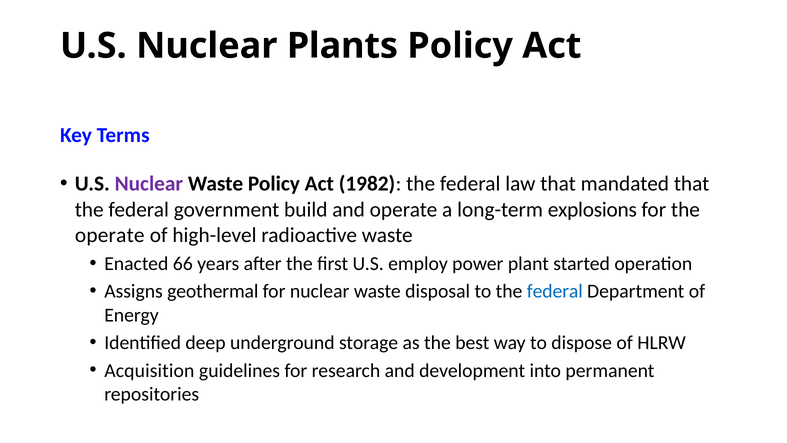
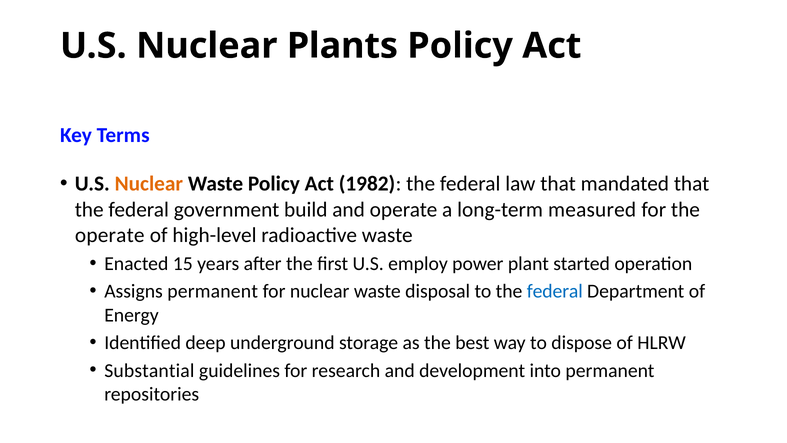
Nuclear at (149, 184) colour: purple -> orange
explosions: explosions -> measured
66: 66 -> 15
Assigns geothermal: geothermal -> permanent
Acquisition: Acquisition -> Substantial
